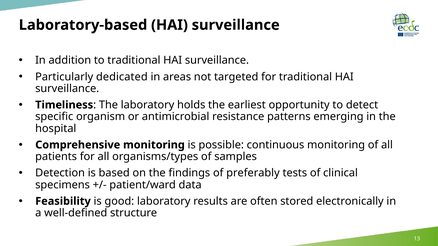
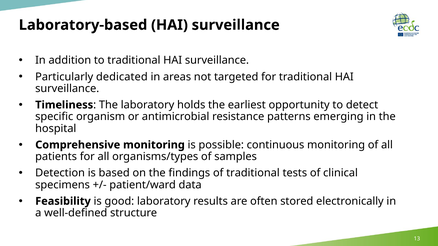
of preferably: preferably -> traditional
